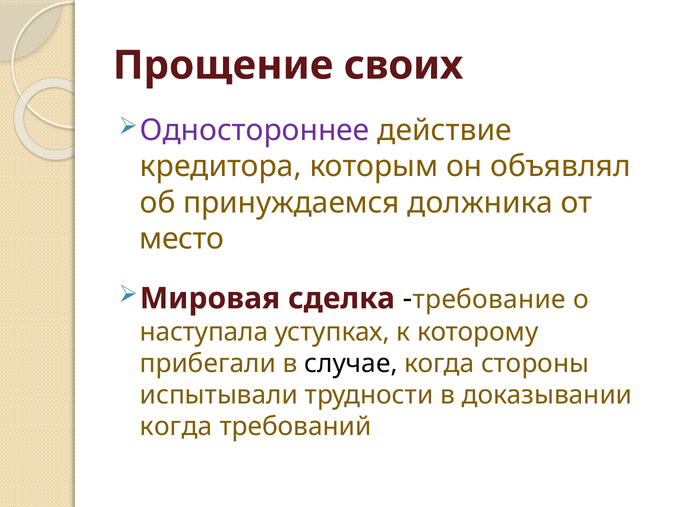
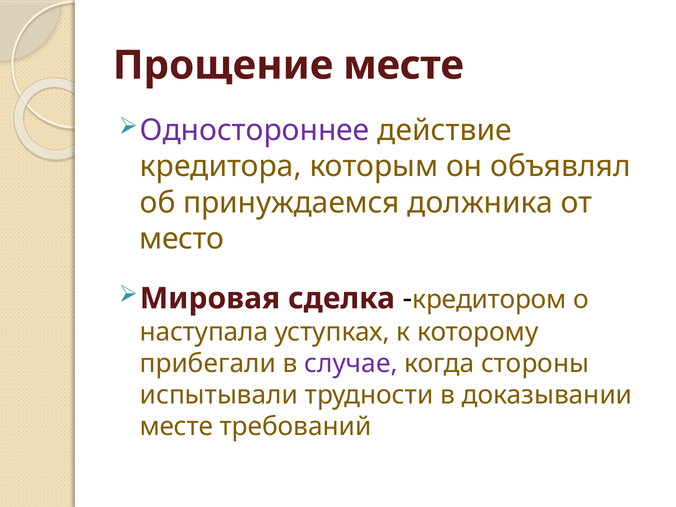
Прощение своих: своих -> месте
требование: требование -> кредитором
случае colour: black -> purple
когда at (176, 427): когда -> месте
